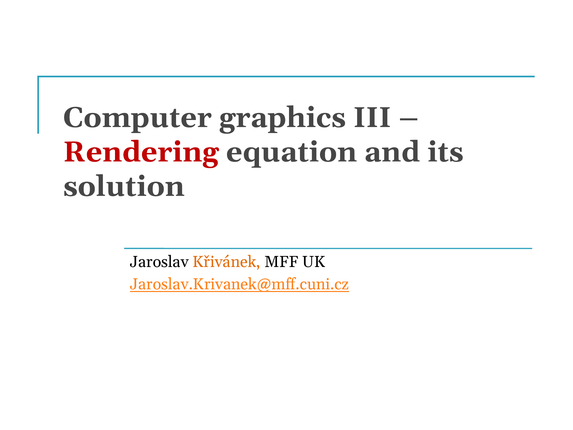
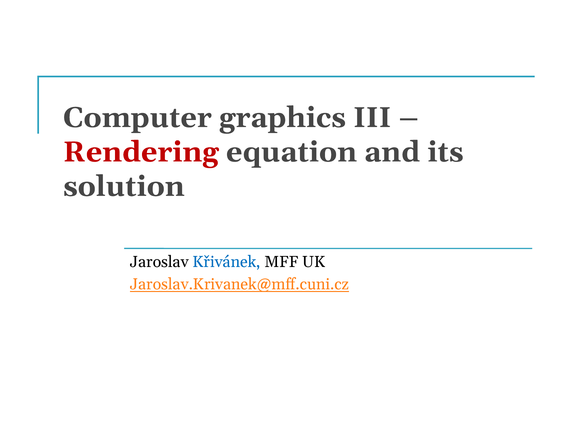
Křivánek colour: orange -> blue
